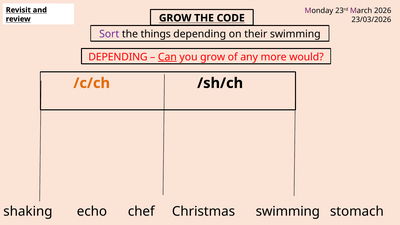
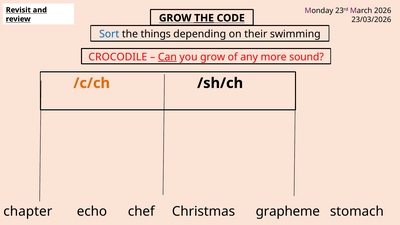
THE at (204, 18) underline: none -> present
Sort colour: purple -> blue
DEPENDING at (118, 57): DEPENDING -> CROCODILE
would: would -> sound
shaking: shaking -> chapter
Christmas swimming: swimming -> grapheme
